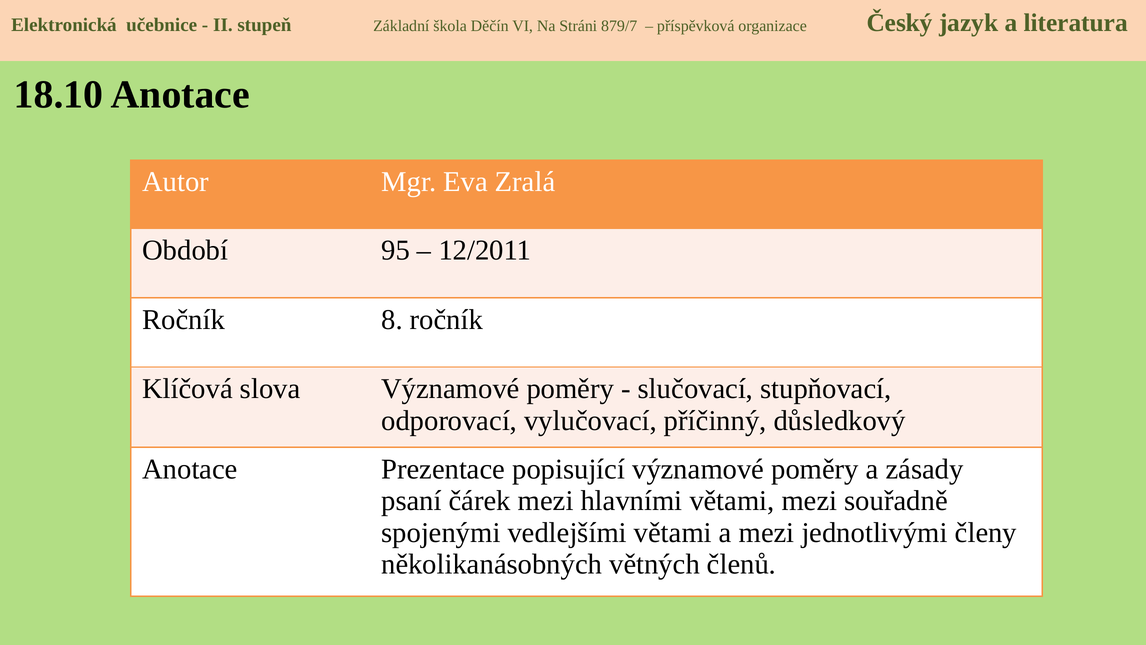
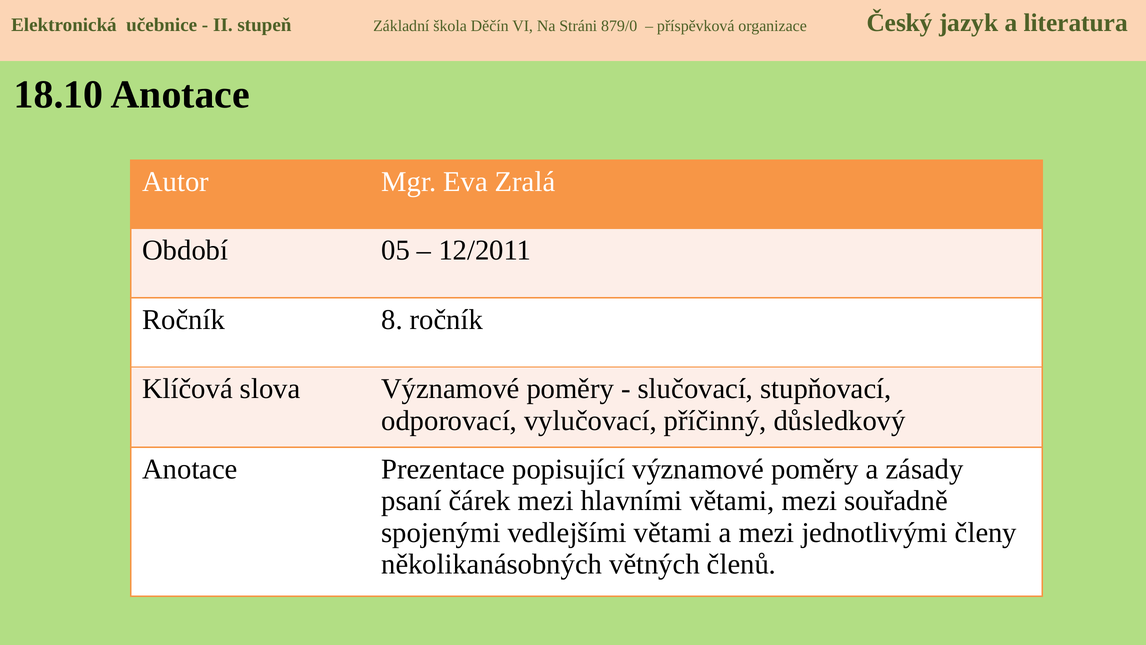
879/7: 879/7 -> 879/0
95: 95 -> 05
